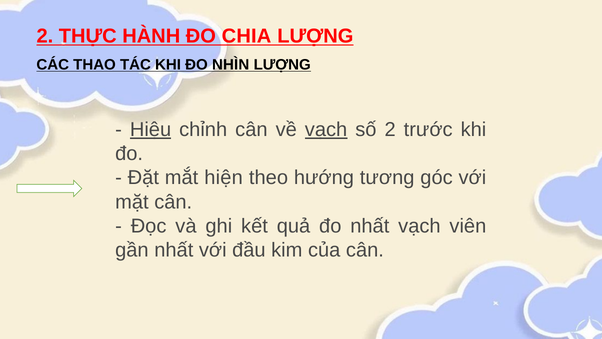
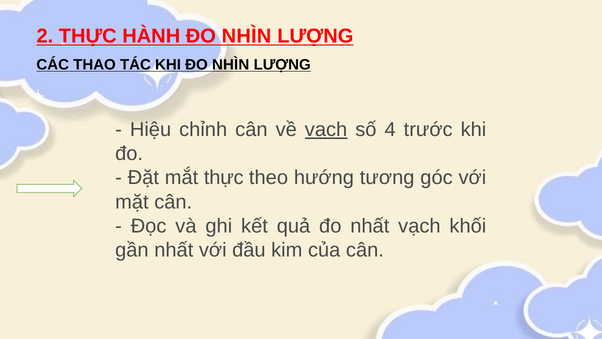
HÀNH ĐO CHIA: CHIA -> NHÌN
Hiệu underline: present -> none
số 2: 2 -> 4
mắt hiện: hiện -> thực
viên: viên -> khối
